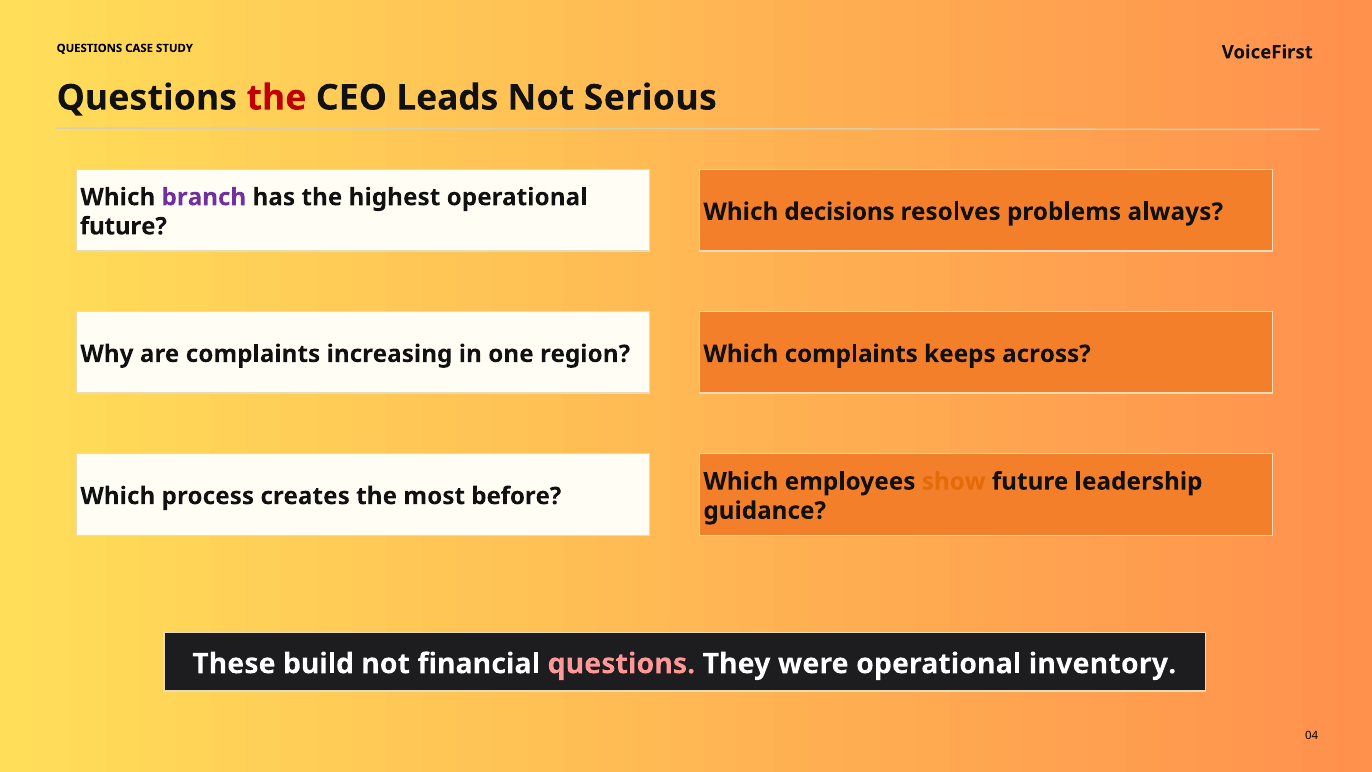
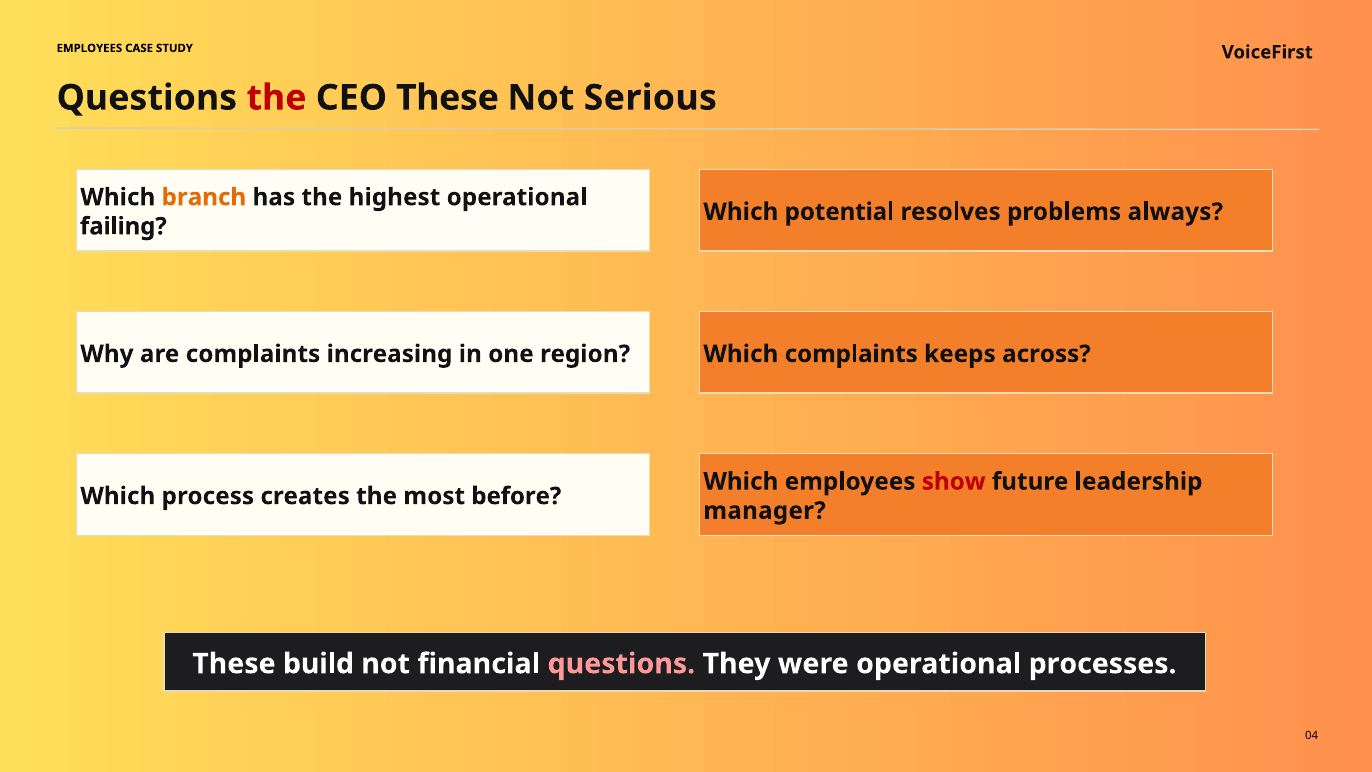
QUESTIONS at (89, 48): QUESTIONS -> EMPLOYEES
CEO Leads: Leads -> These
branch colour: purple -> orange
decisions: decisions -> potential
future at (123, 226): future -> failing
show colour: orange -> red
guidance: guidance -> manager
inventory: inventory -> processes
